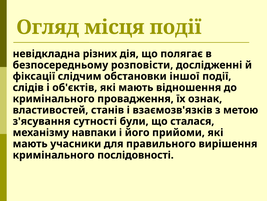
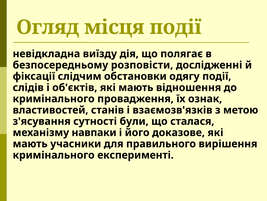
різних: різних -> виїзду
іншої: іншої -> одягу
прийоми: прийоми -> доказове
послідовності: послідовності -> експерименті
